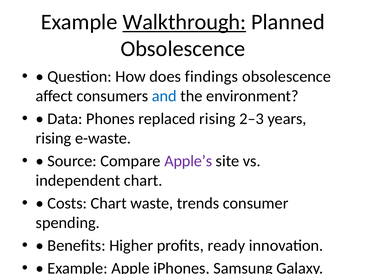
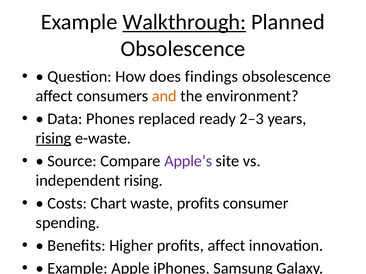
and colour: blue -> orange
replaced rising: rising -> ready
rising at (54, 139) underline: none -> present
independent chart: chart -> rising
waste trends: trends -> profits
profits ready: ready -> affect
